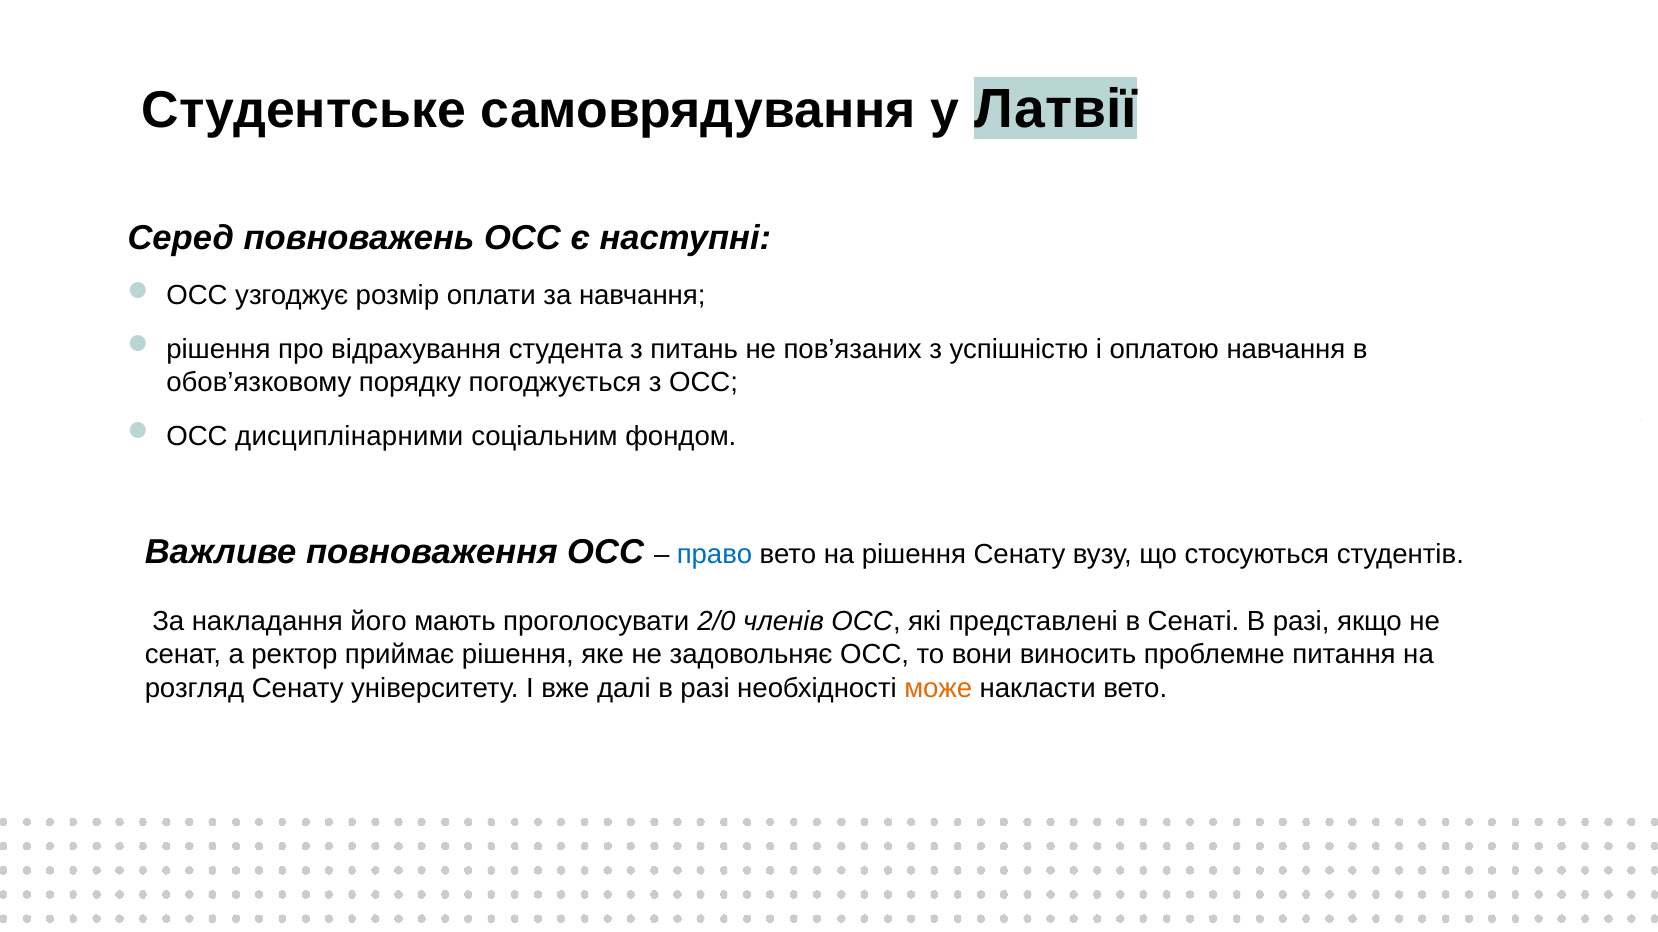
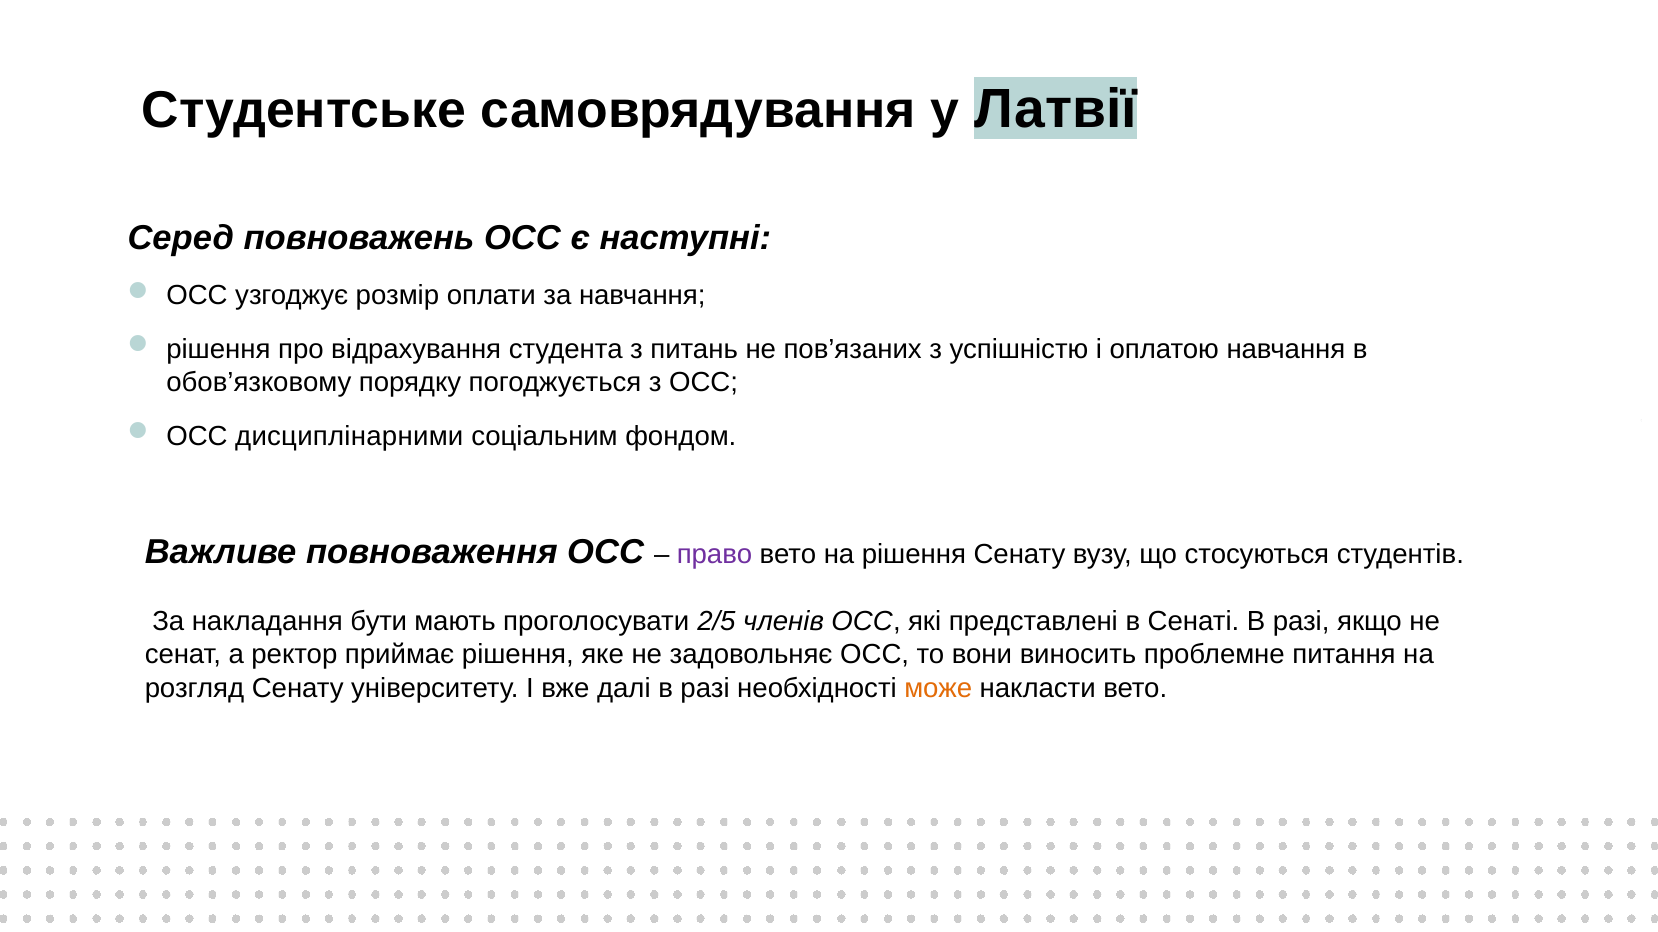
право colour: blue -> purple
його: його -> бути
2/0: 2/0 -> 2/5
